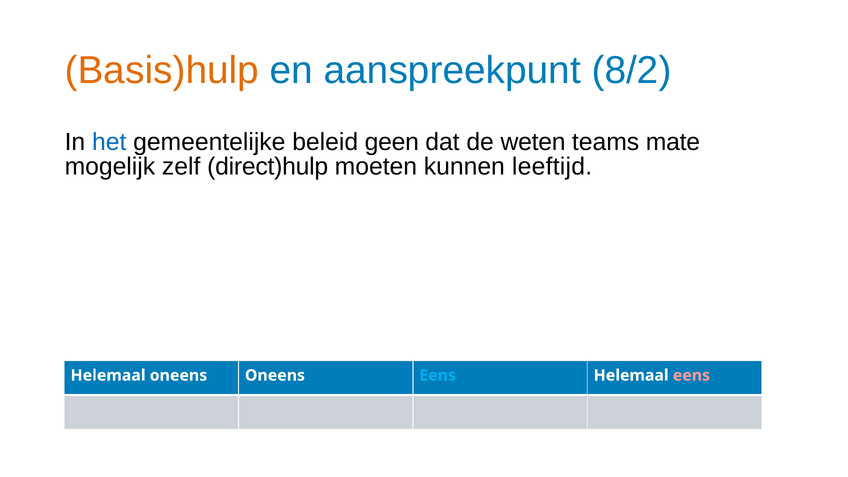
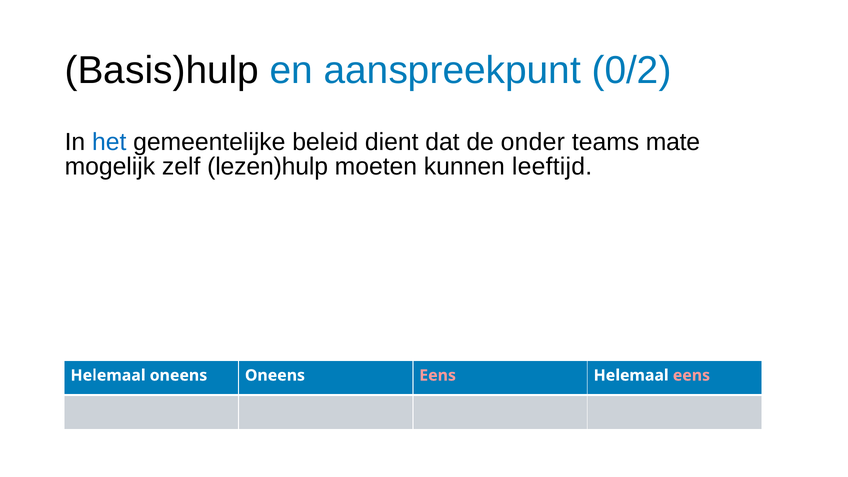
Basis)hulp colour: orange -> black
8/2: 8/2 -> 0/2
geen: geen -> dient
weten: weten -> onder
direct)hulp: direct)hulp -> lezen)hulp
Eens at (438, 375) colour: light blue -> pink
